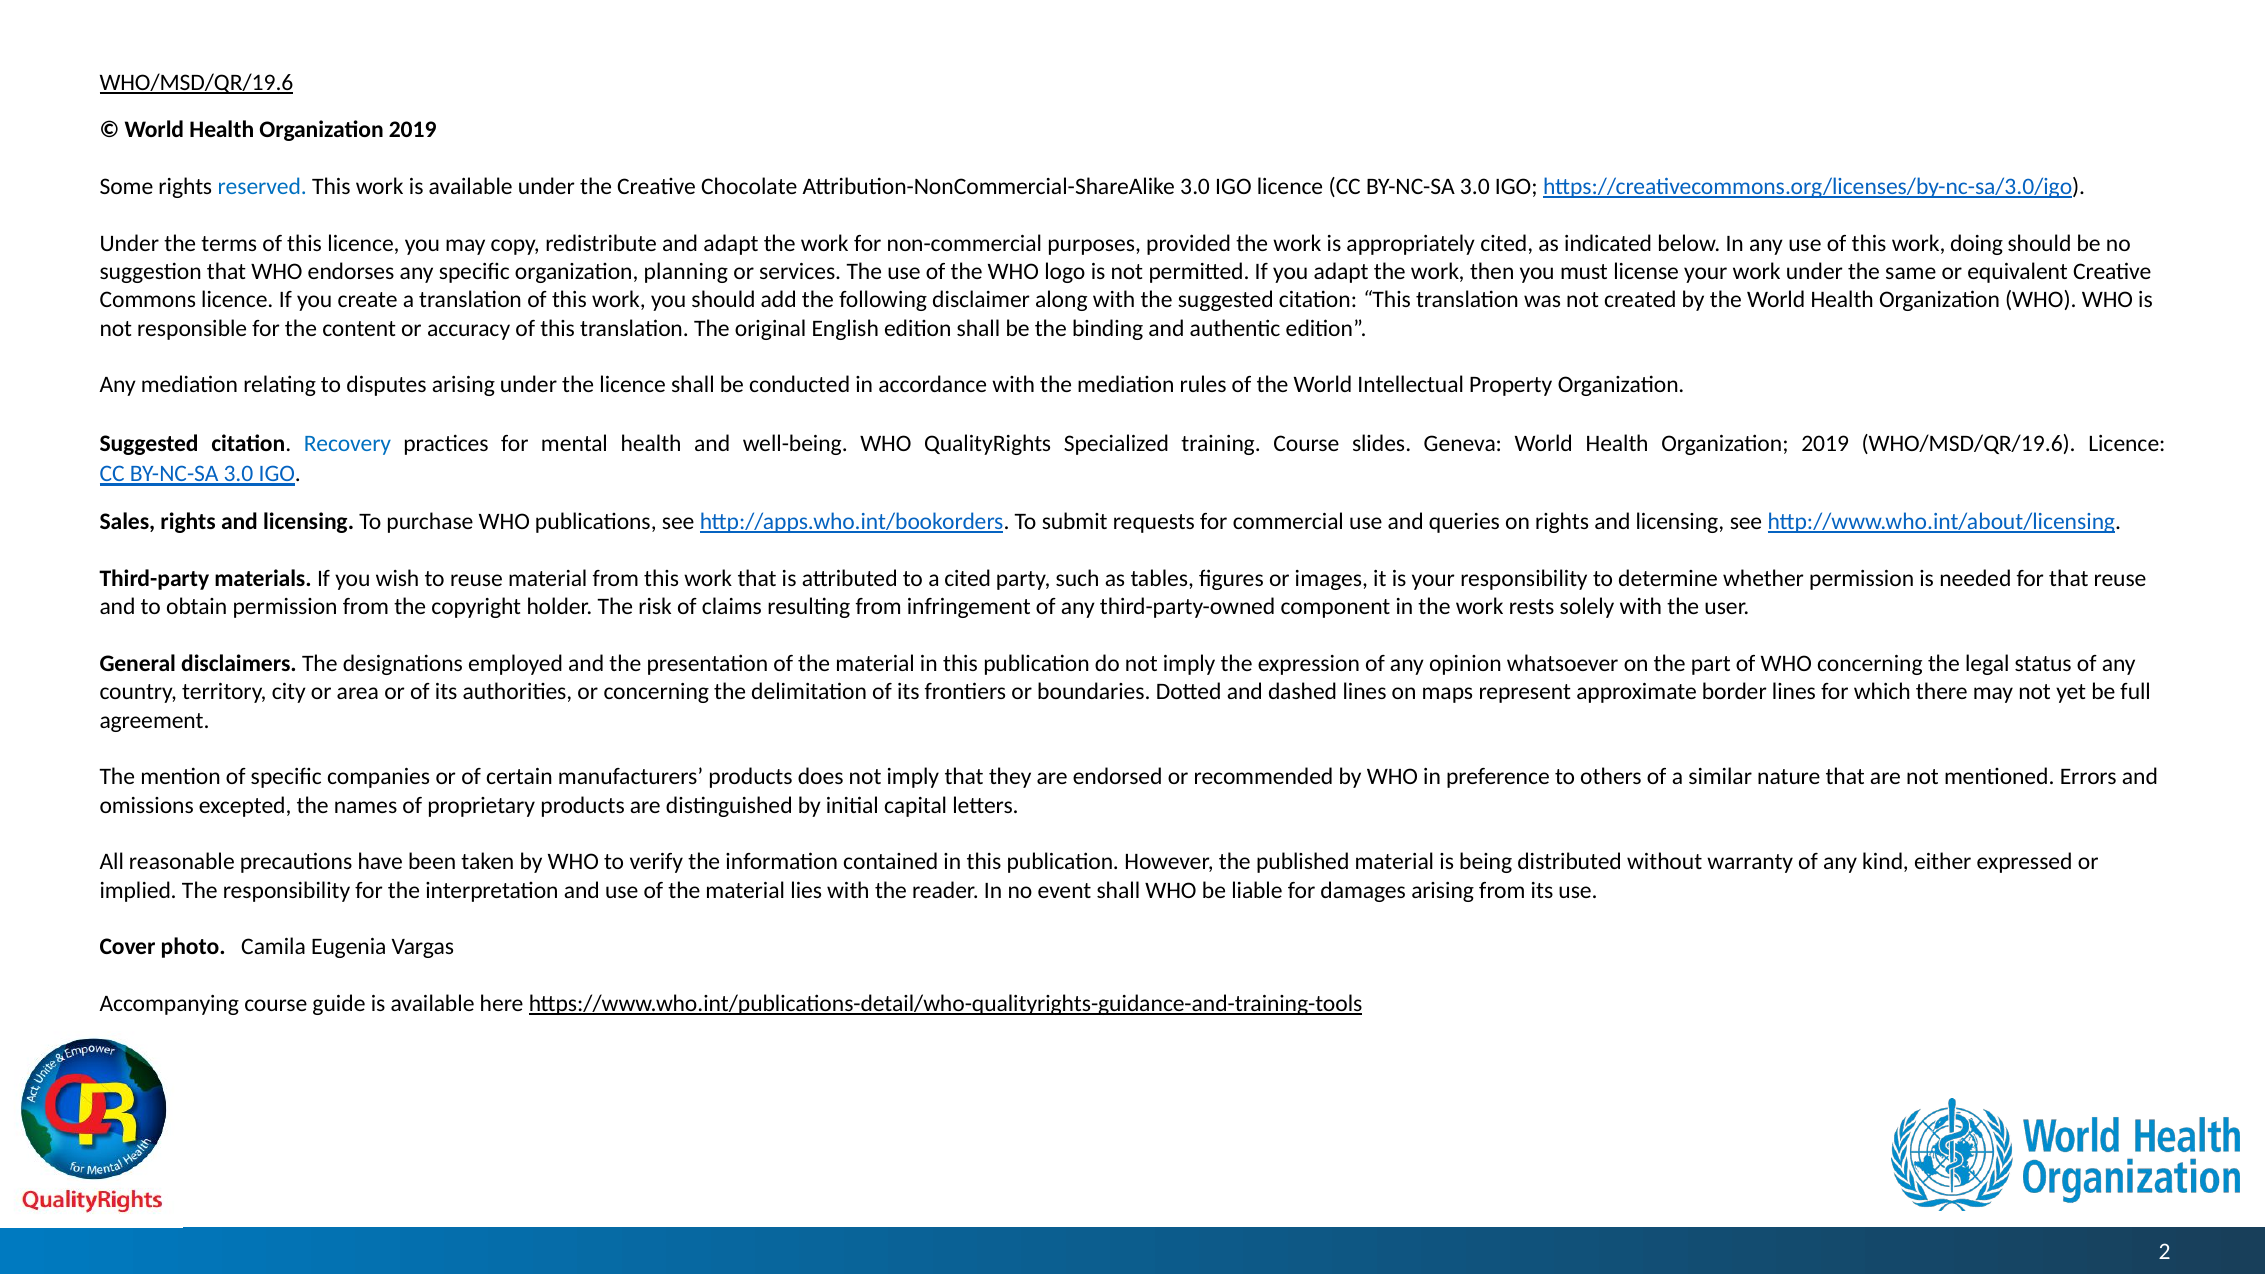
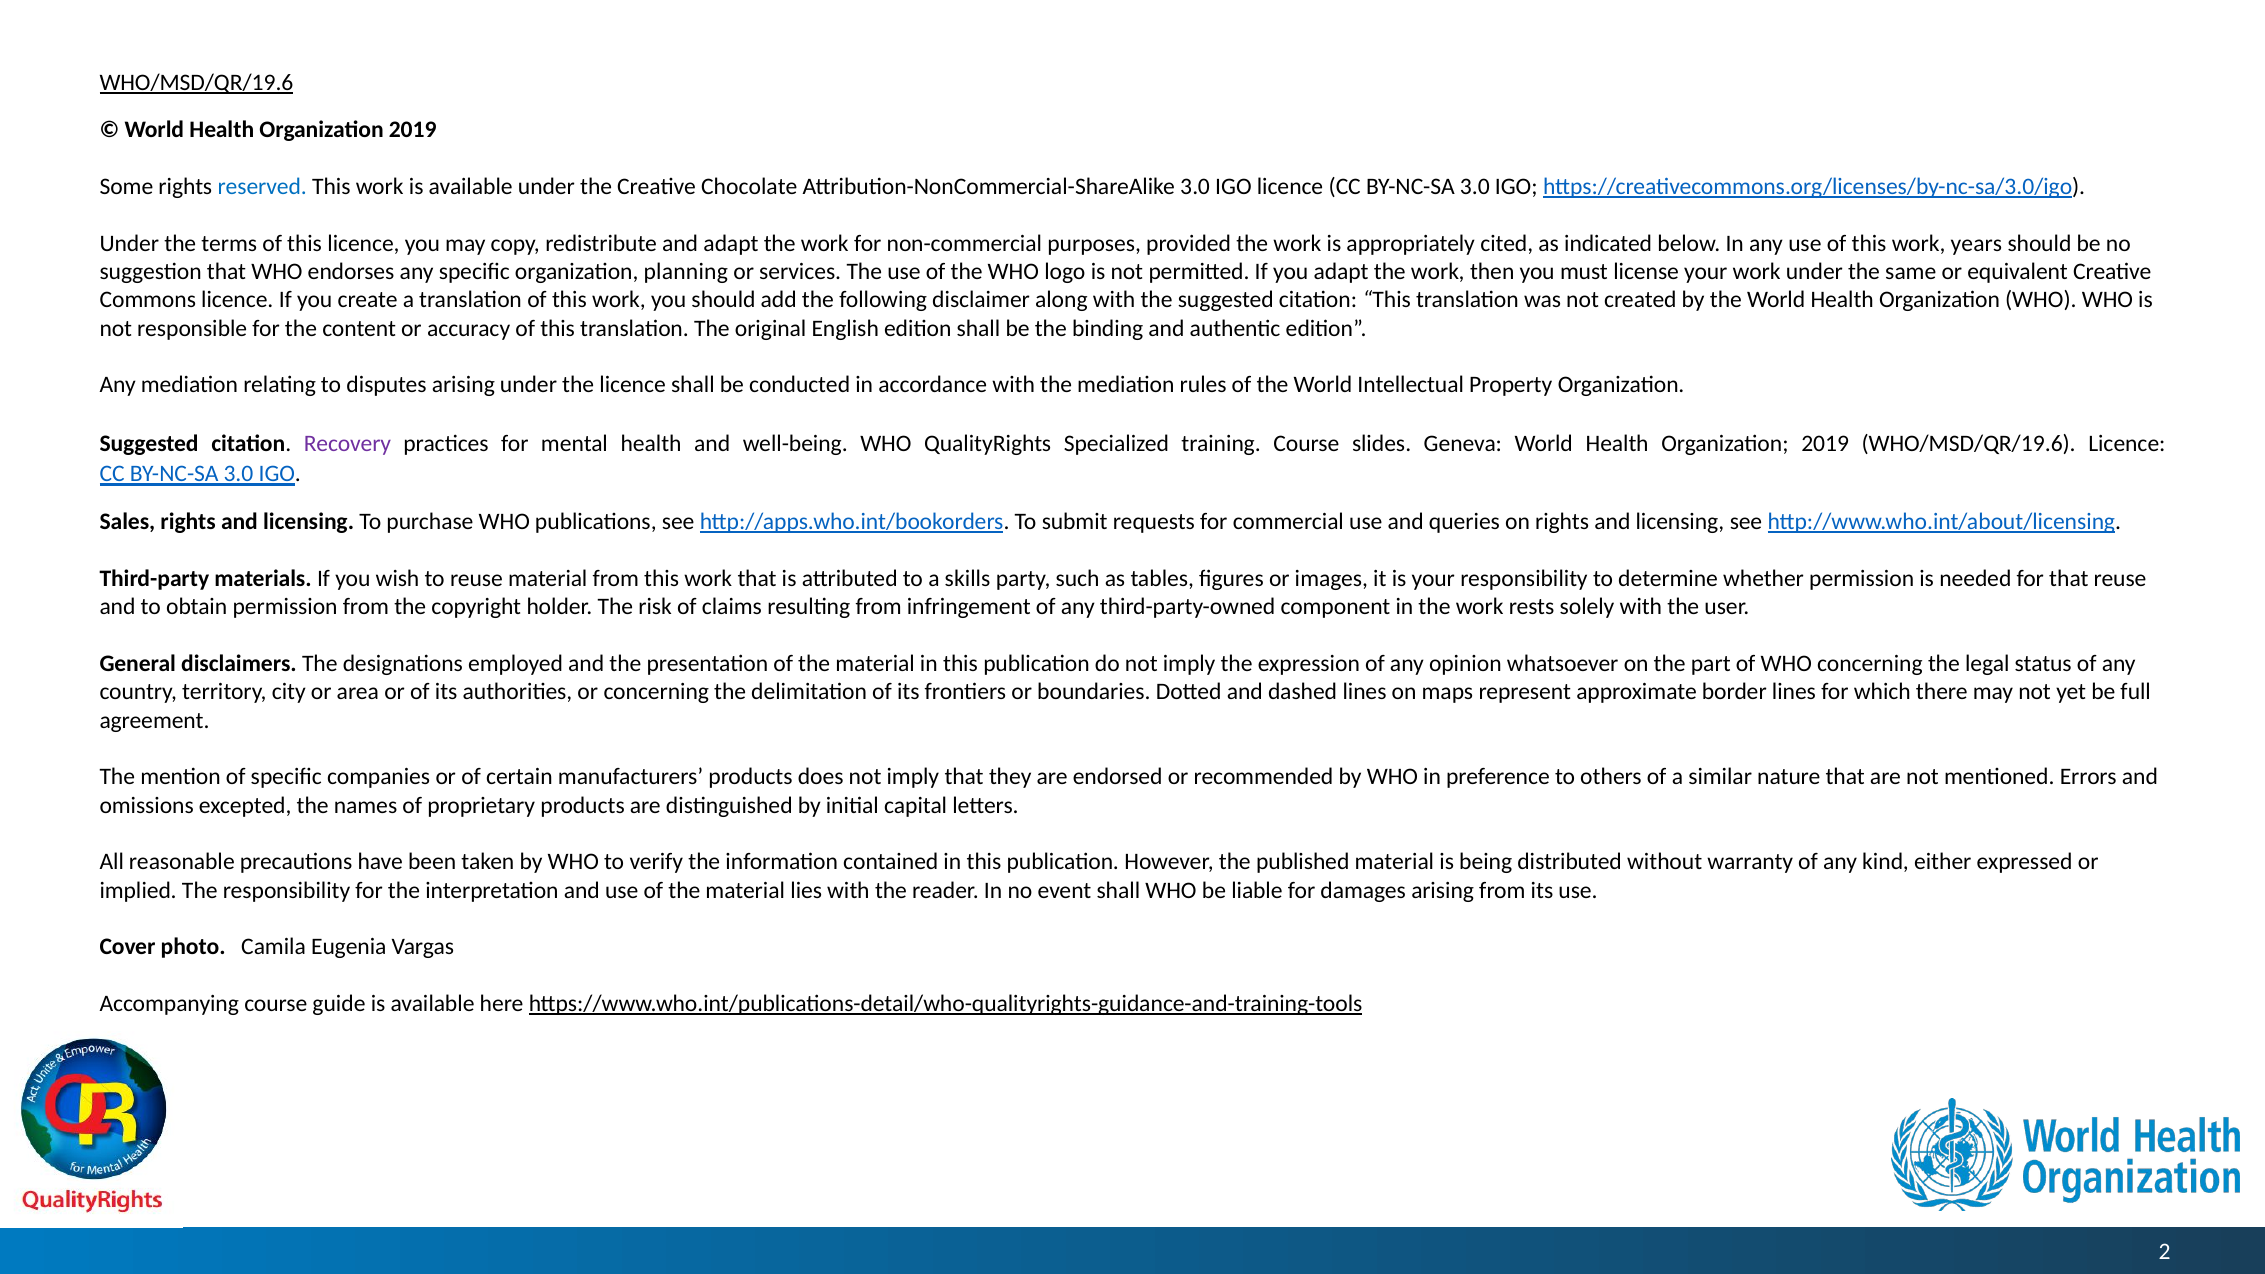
doing: doing -> years
Recovery colour: blue -> purple
a cited: cited -> skills
